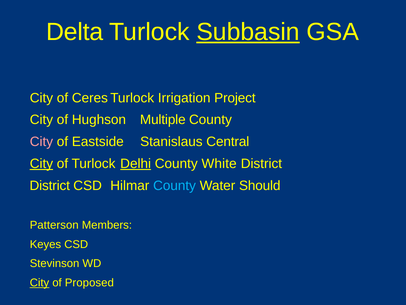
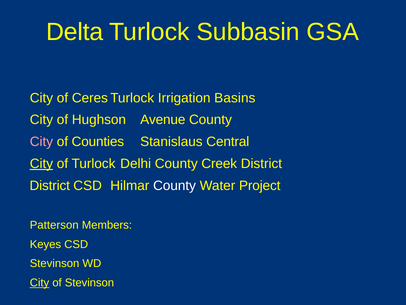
Subbasin underline: present -> none
Project: Project -> Basins
Multiple: Multiple -> Avenue
Eastside: Eastside -> Counties
Delhi underline: present -> none
White: White -> Creek
County at (174, 185) colour: light blue -> white
Should: Should -> Project
of Proposed: Proposed -> Stevinson
